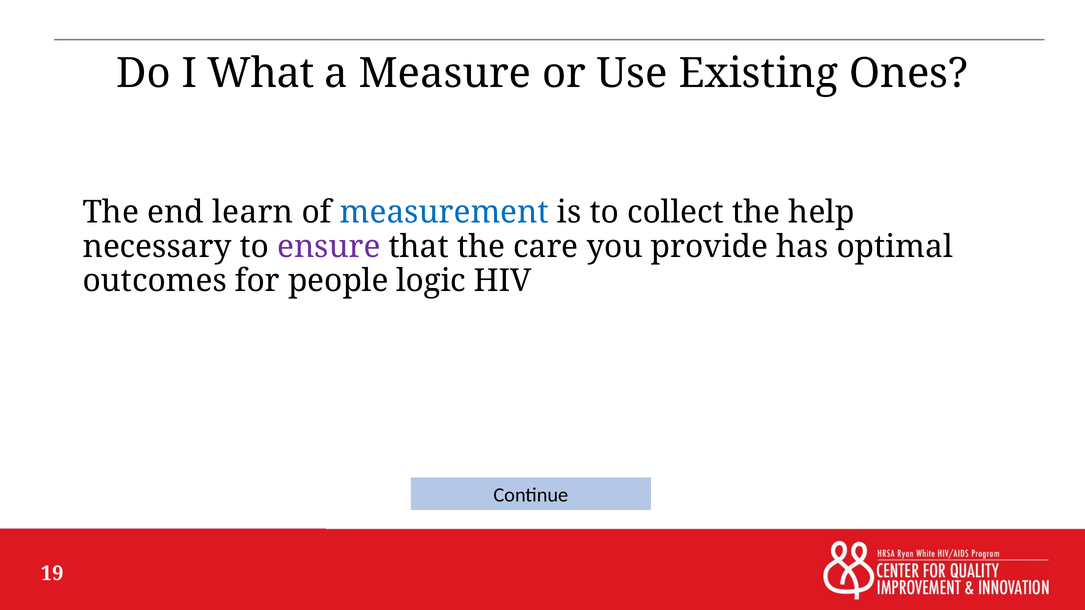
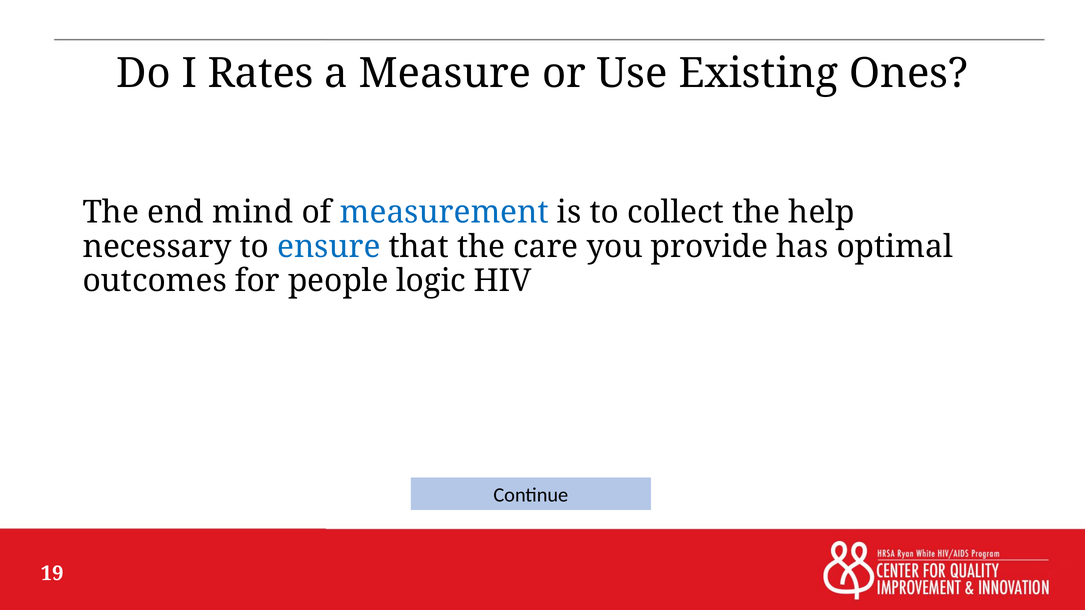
What: What -> Rates
learn: learn -> mind
ensure colour: purple -> blue
